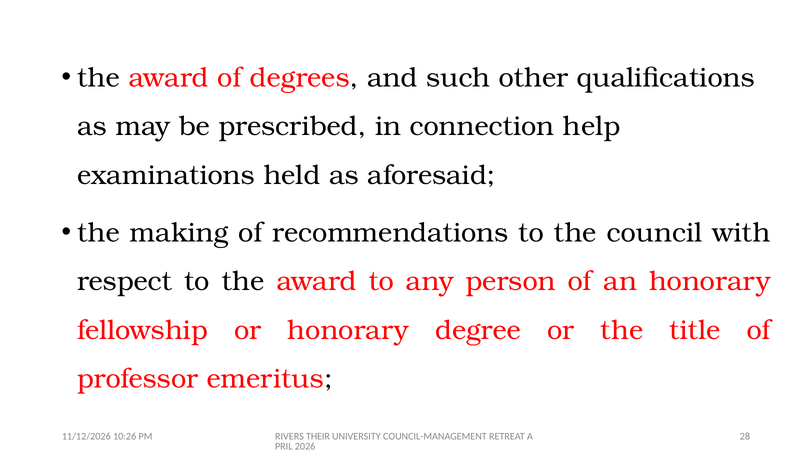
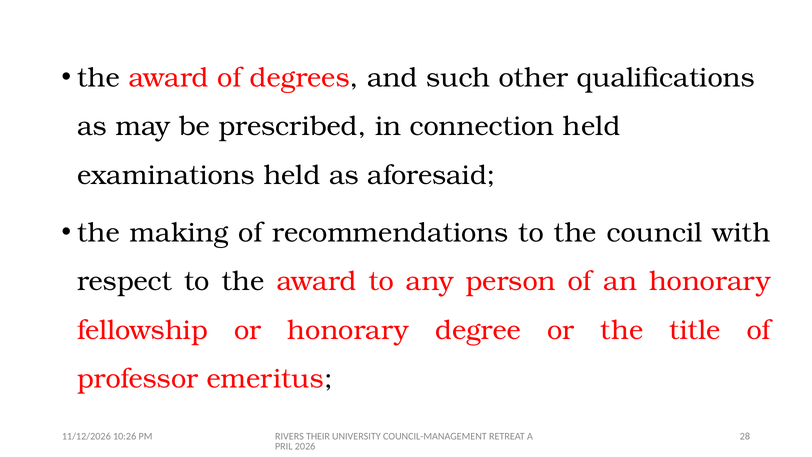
connection help: help -> held
